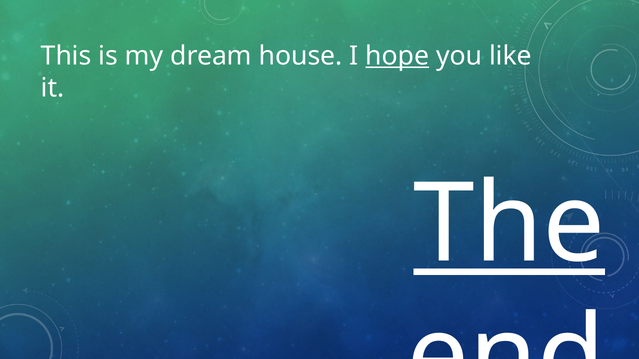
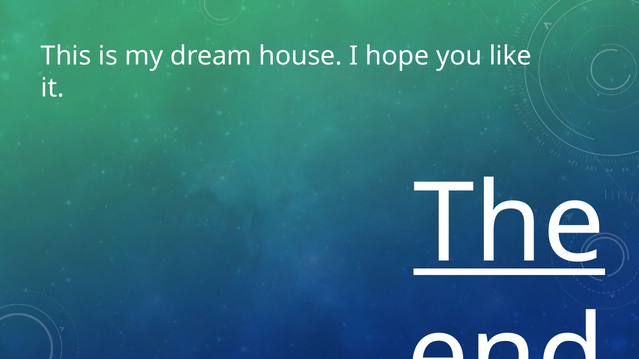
hope underline: present -> none
